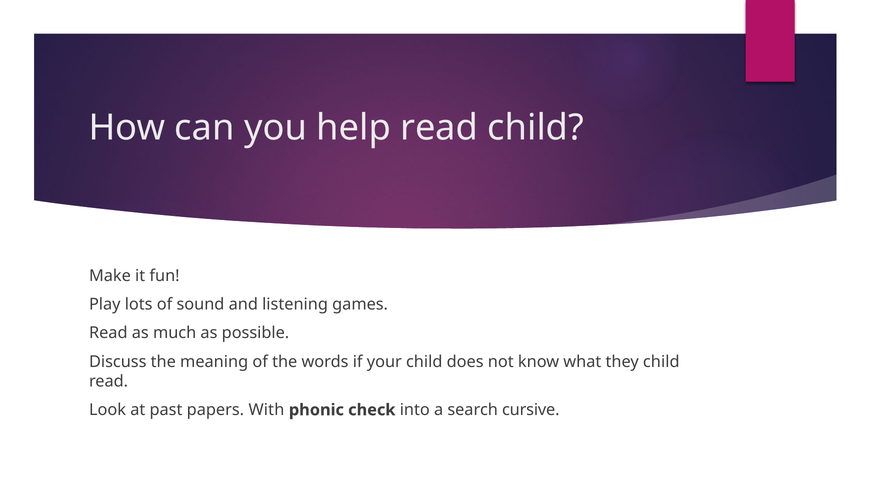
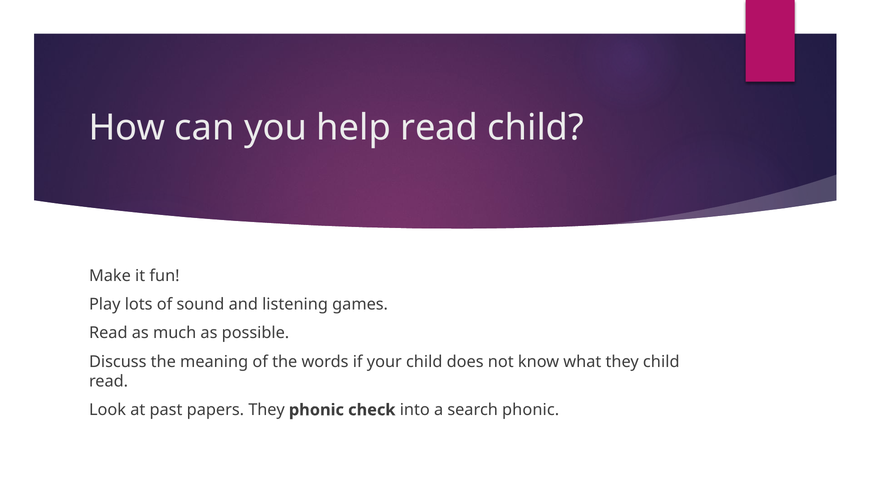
papers With: With -> They
search cursive: cursive -> phonic
